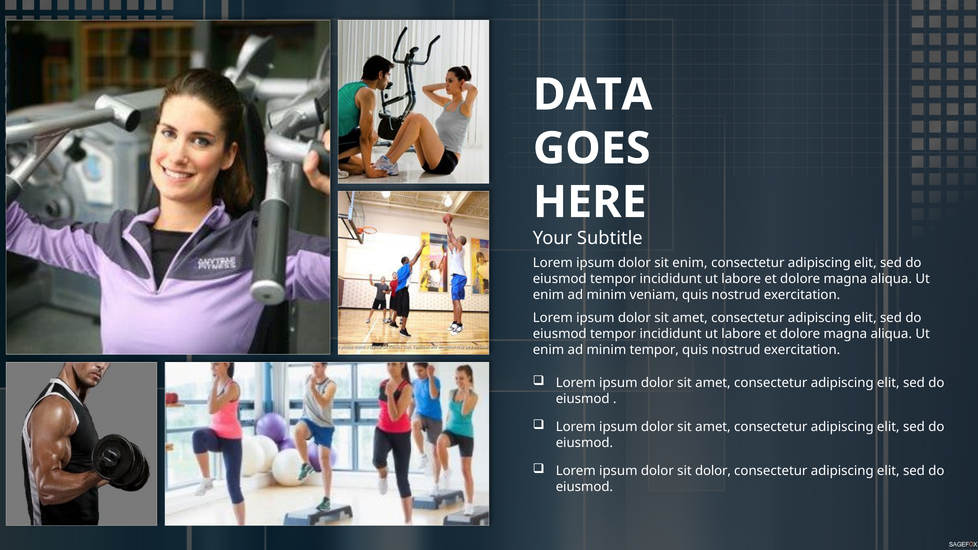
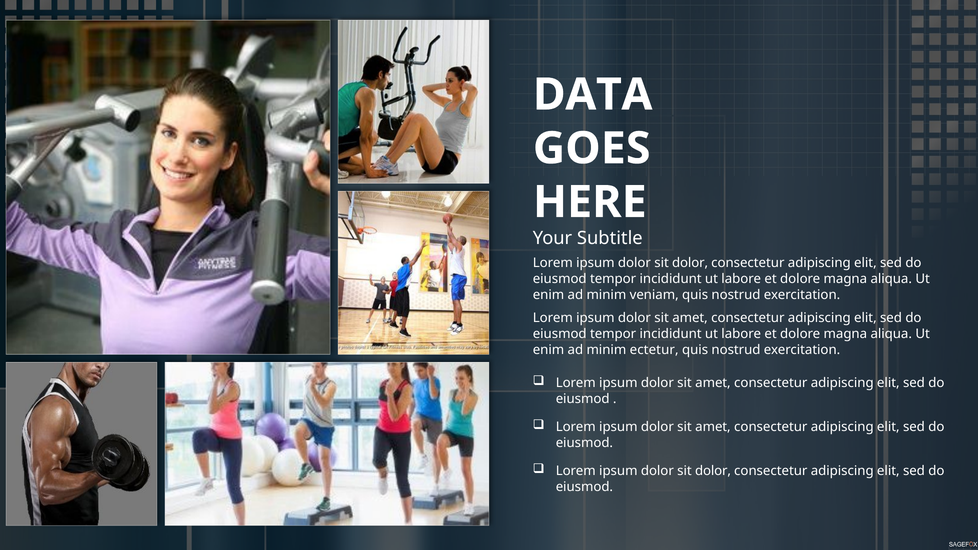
enim at (690, 263): enim -> dolor
minim tempor: tempor -> ectetur
